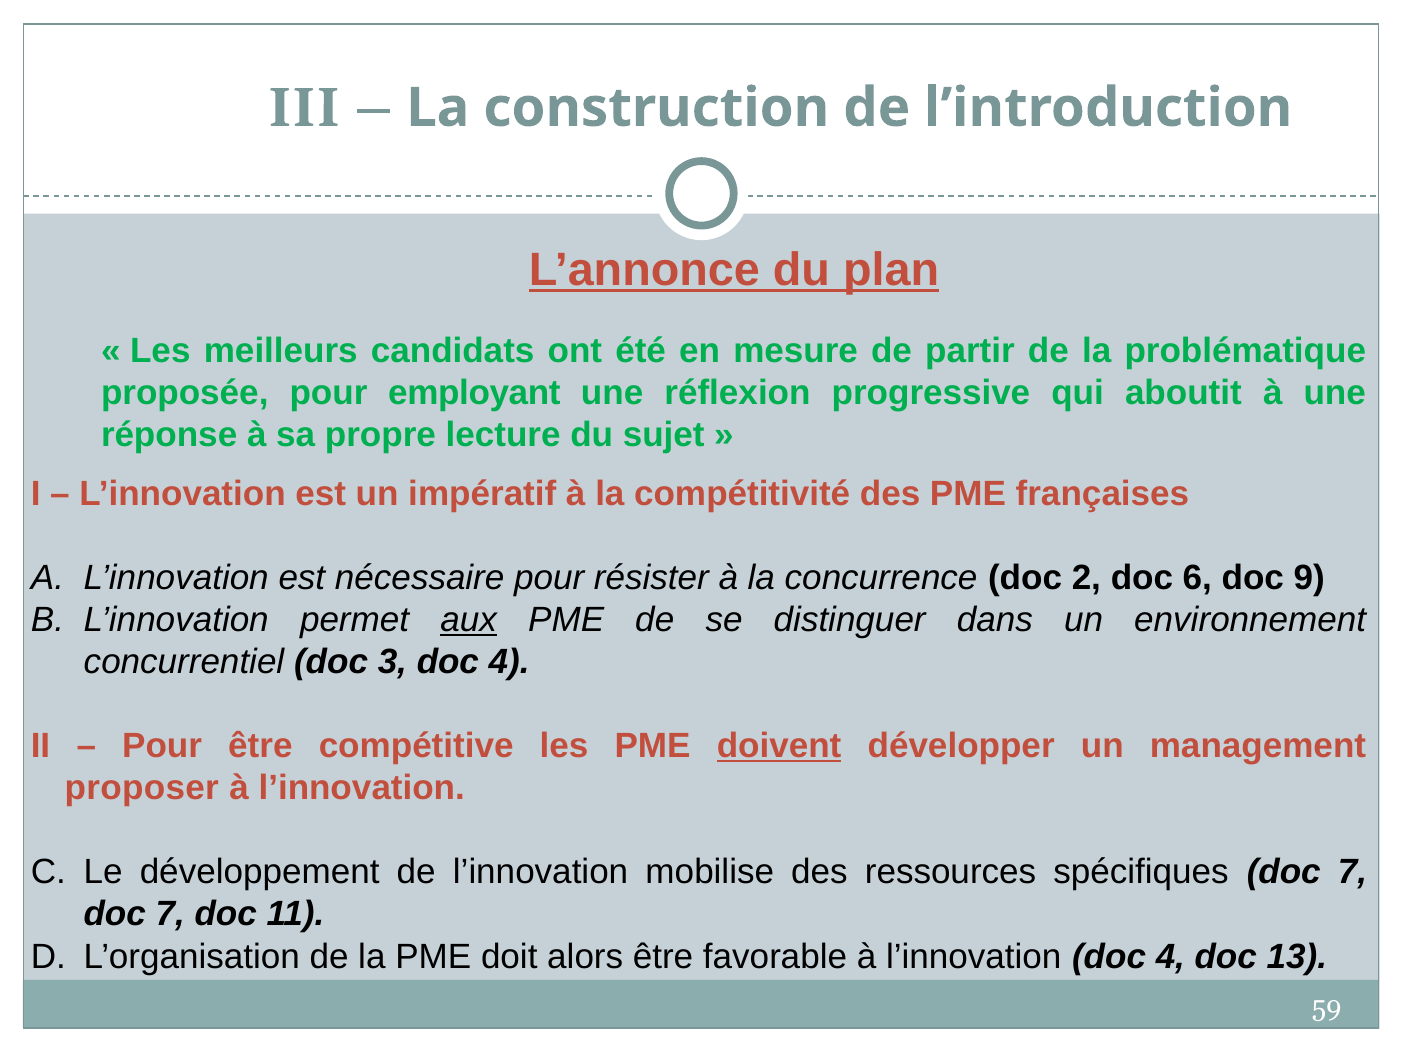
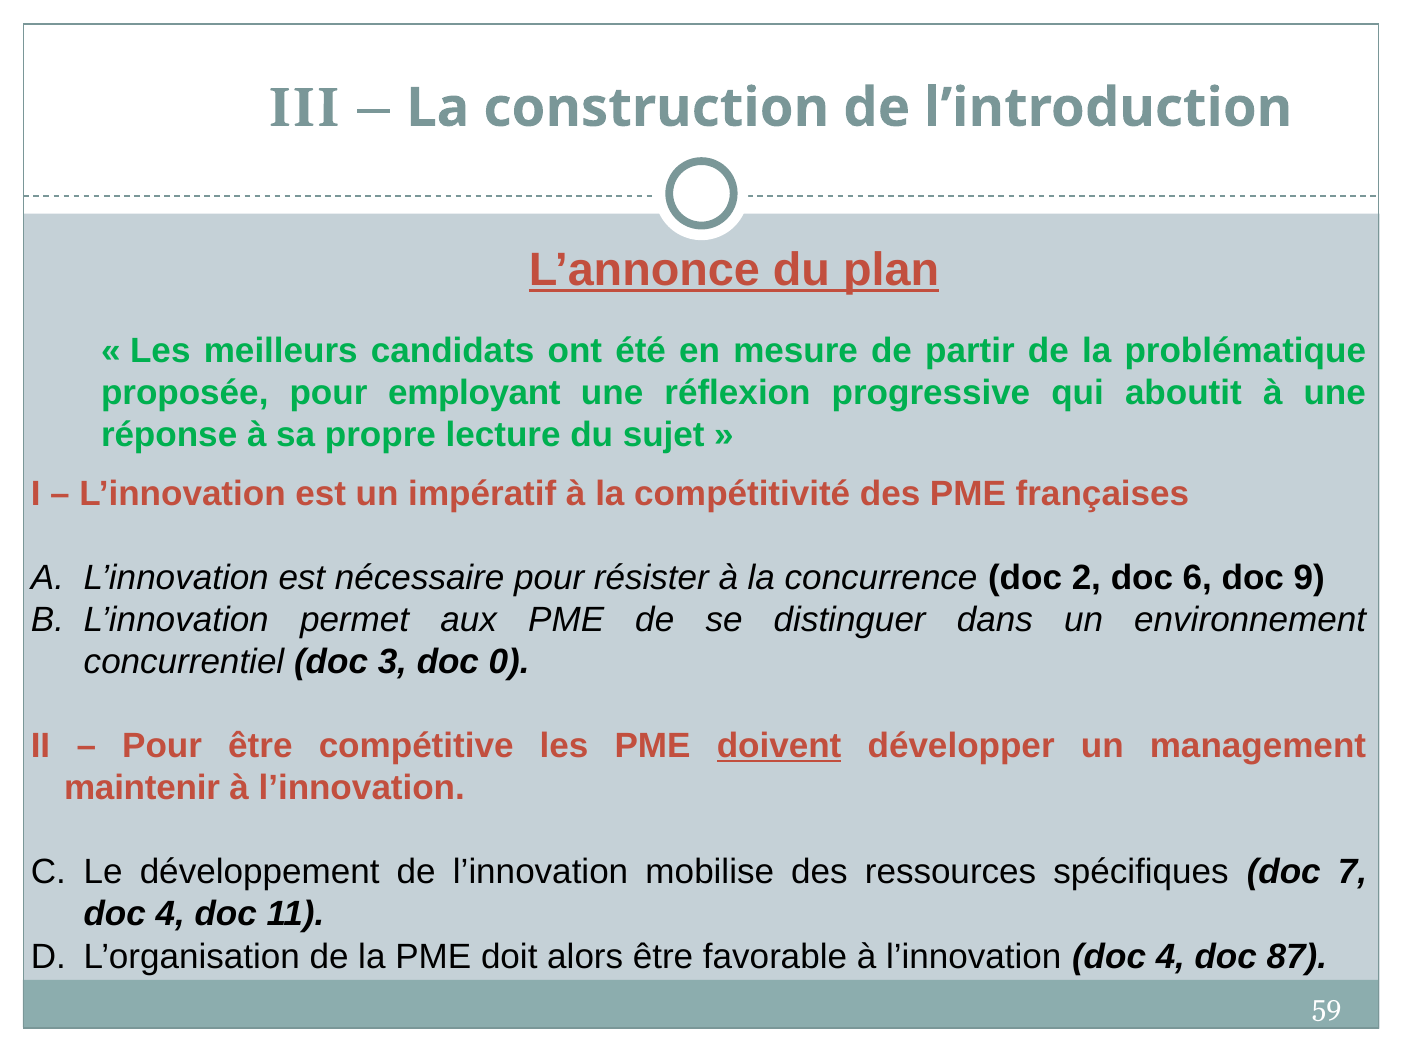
aux underline: present -> none
3 doc 4: 4 -> 0
proposer: proposer -> maintenir
7 at (170, 915): 7 -> 4
13: 13 -> 87
